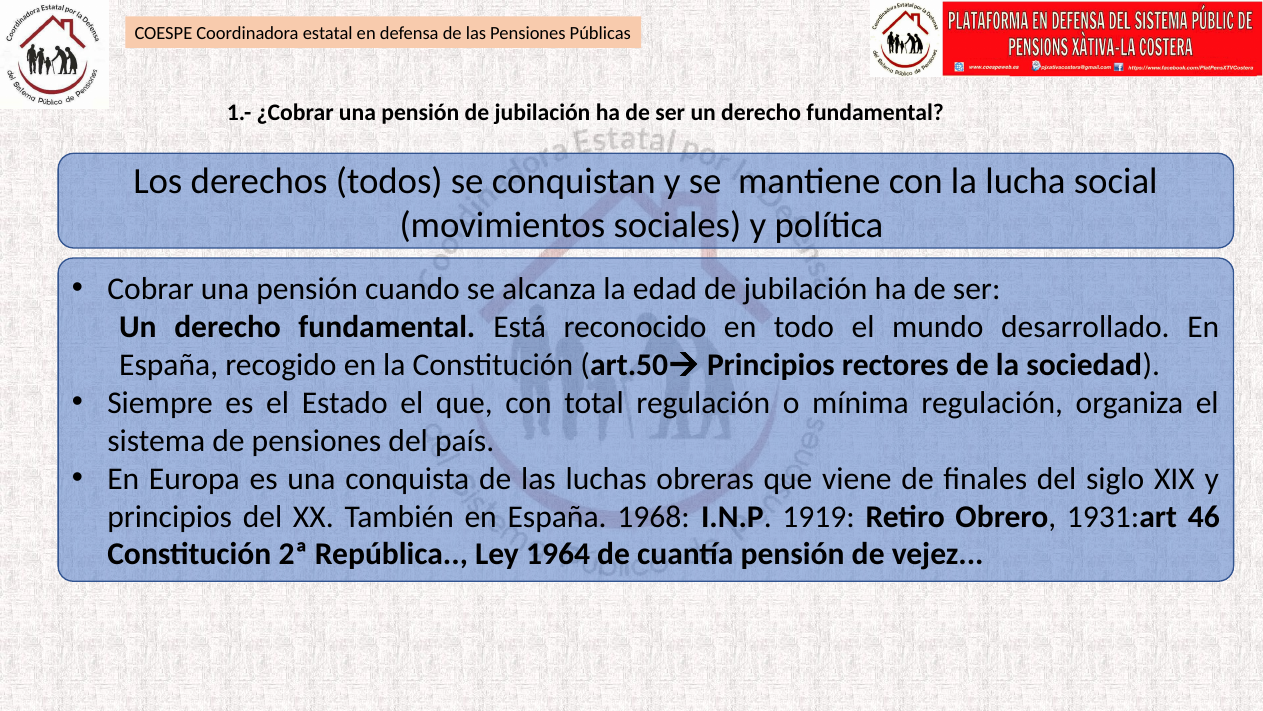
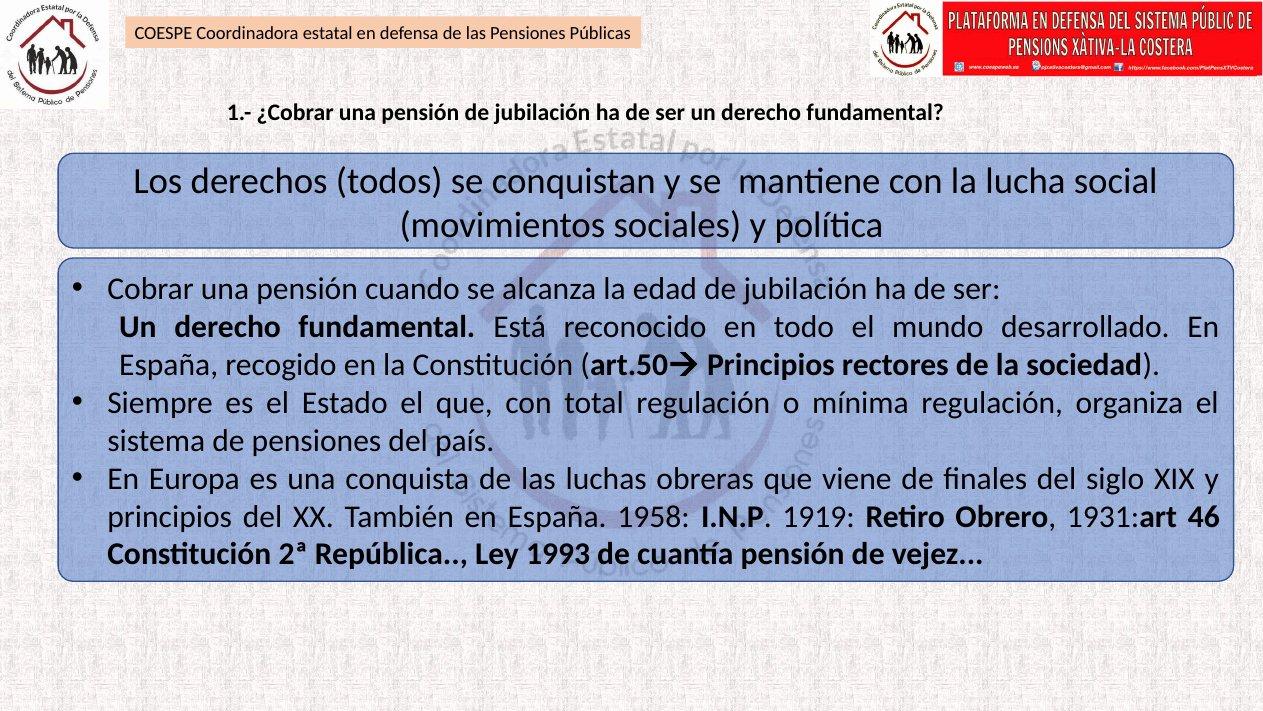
1968: 1968 -> 1958
1964: 1964 -> 1993
